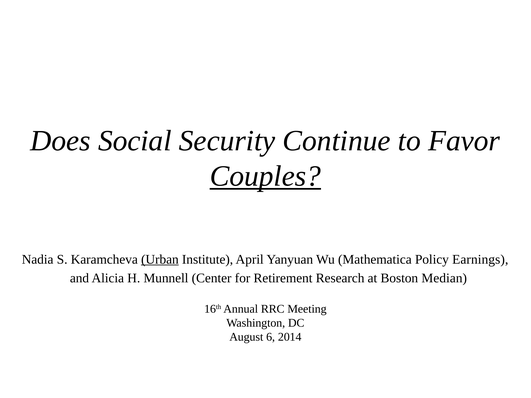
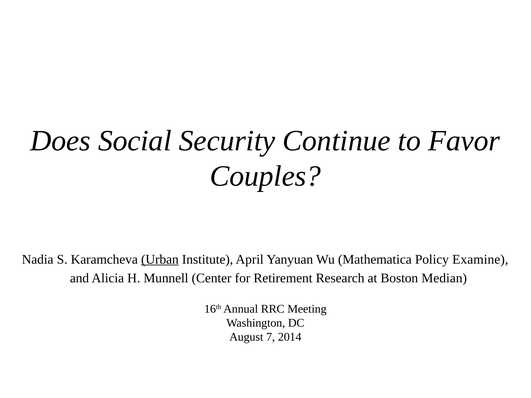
Couples underline: present -> none
Earnings: Earnings -> Examine
6: 6 -> 7
